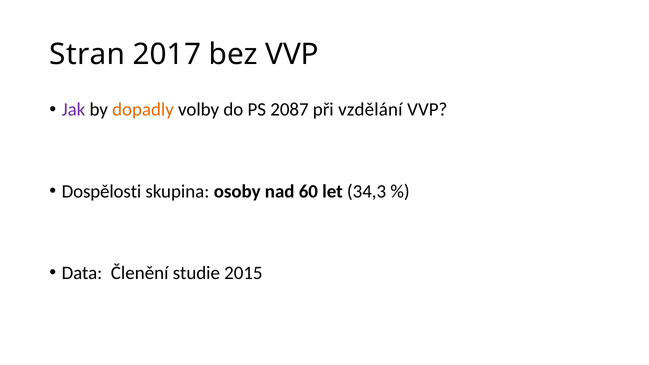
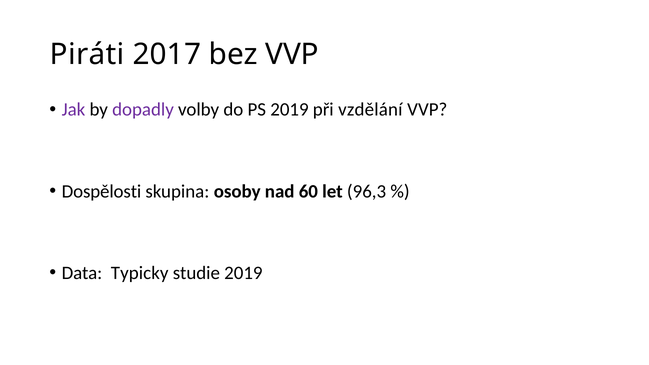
Stran: Stran -> Piráti
dopadly colour: orange -> purple
PS 2087: 2087 -> 2019
34,3: 34,3 -> 96,3
Členění: Členění -> Typicky
studie 2015: 2015 -> 2019
